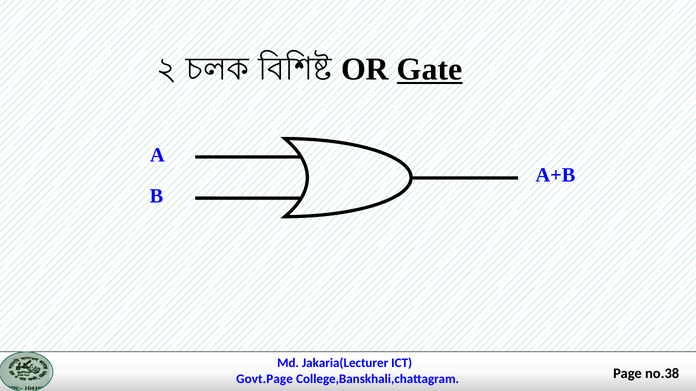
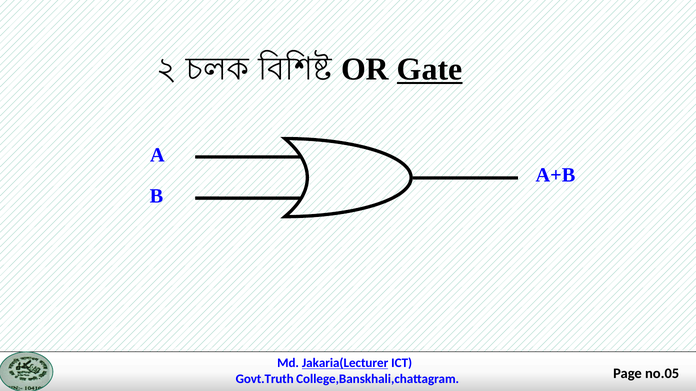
Jakaria(Lecturer underline: none -> present
Govt.Page: Govt.Page -> Govt.Truth
no.38: no.38 -> no.05
